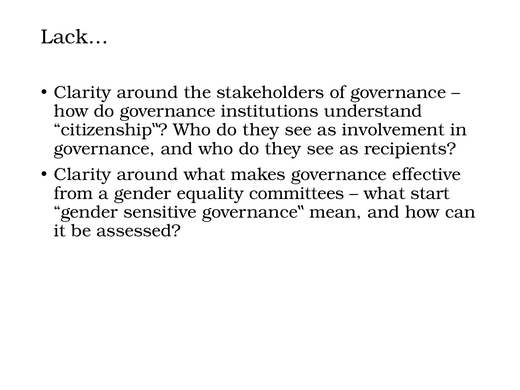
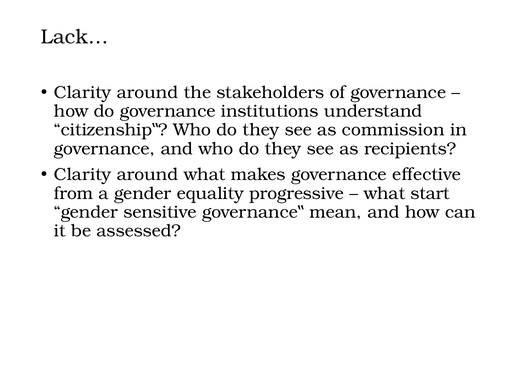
involvement: involvement -> commission
committees: committees -> progressive
